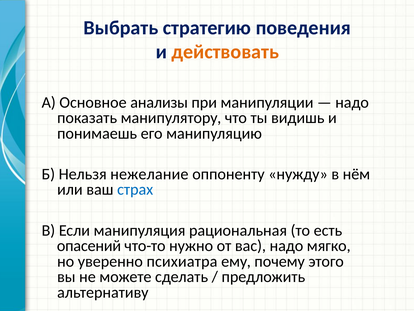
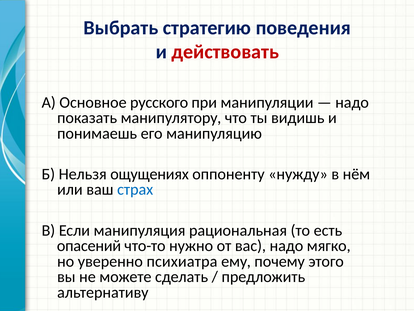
действовать colour: orange -> red
анализы: анализы -> русского
нежелание: нежелание -> ощущениях
